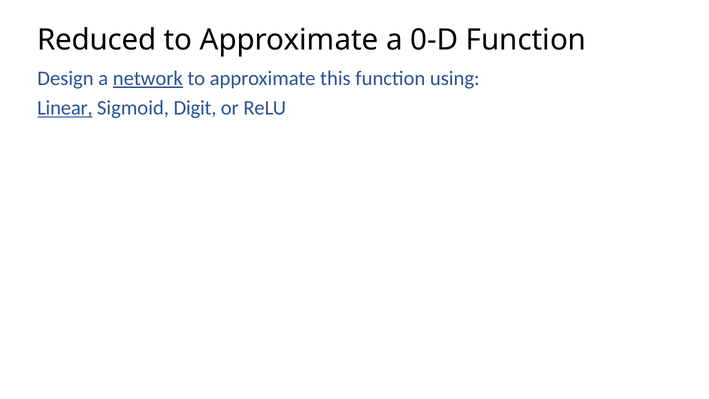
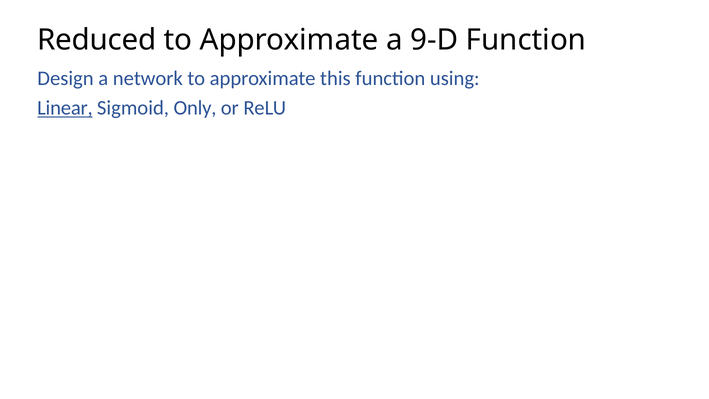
0-D: 0-D -> 9-D
network underline: present -> none
Digit: Digit -> Only
